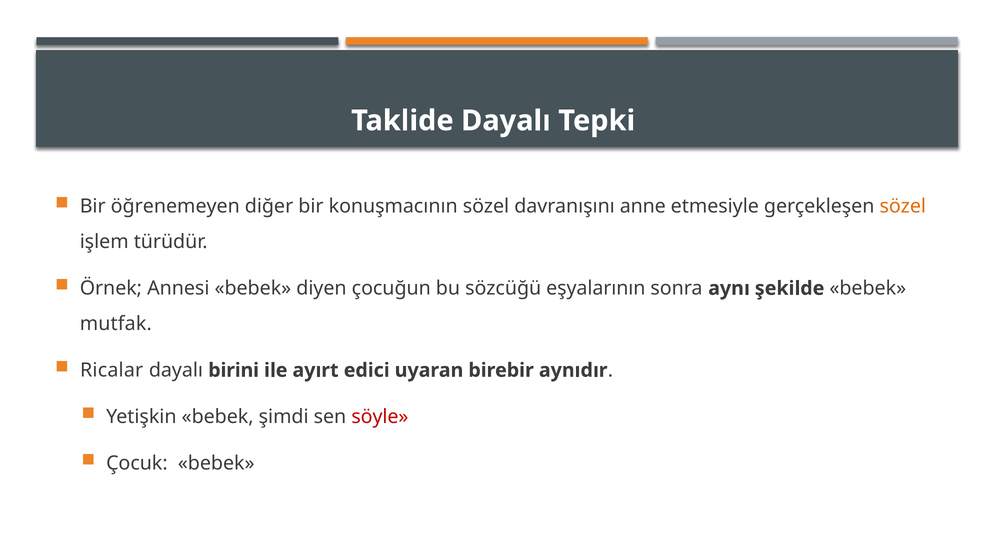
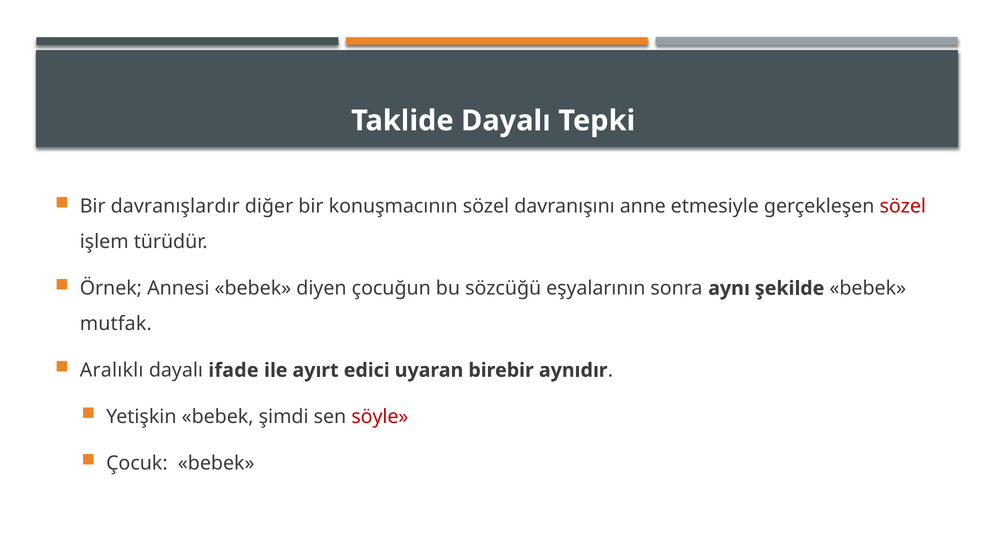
öğrenemeyen: öğrenemeyen -> davranışlardır
sözel at (903, 206) colour: orange -> red
Ricalar: Ricalar -> Aralıklı
birini: birini -> ifade
